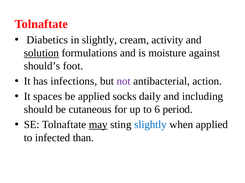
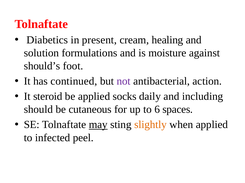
in slightly: slightly -> present
activity: activity -> healing
solution underline: present -> none
infections: infections -> continued
spaces: spaces -> steroid
period: period -> spaces
slightly at (151, 125) colour: blue -> orange
than: than -> peel
